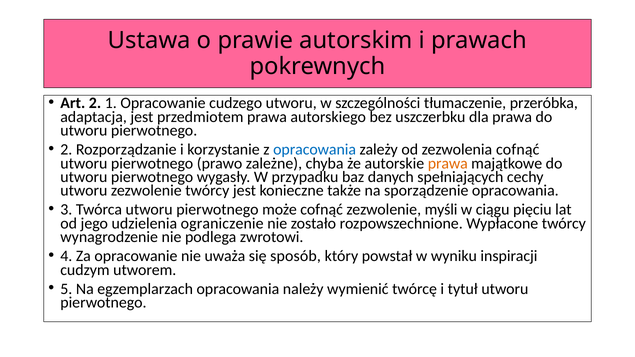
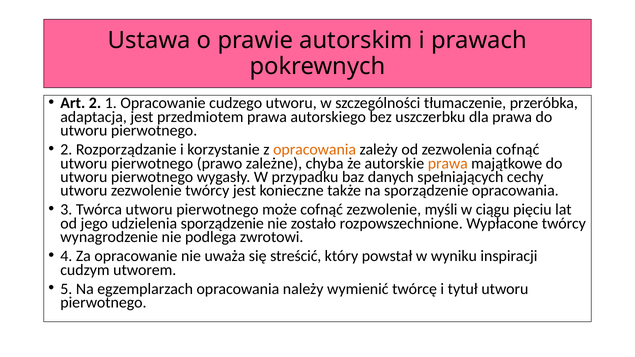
opracowania at (315, 150) colour: blue -> orange
udzielenia ograniczenie: ograniczenie -> sporządzenie
sposób: sposób -> streścić
